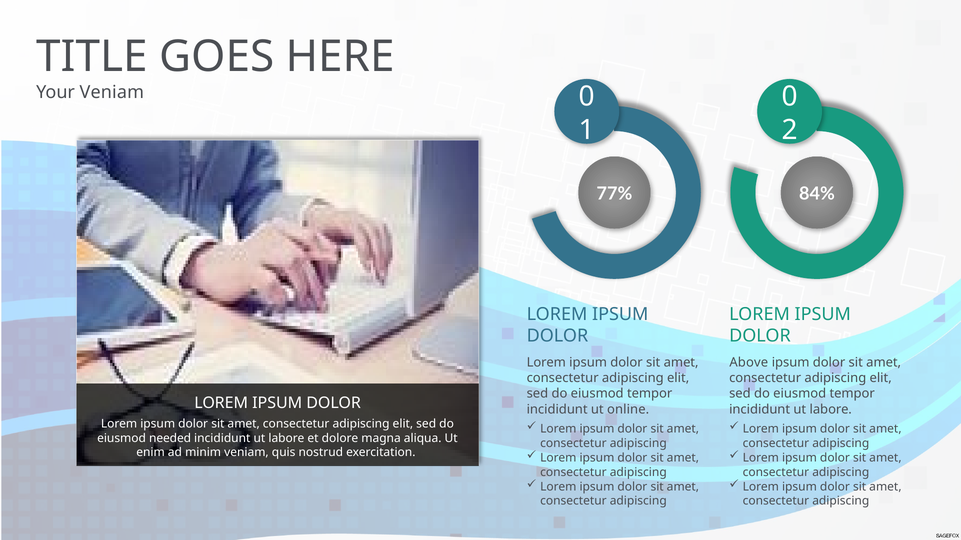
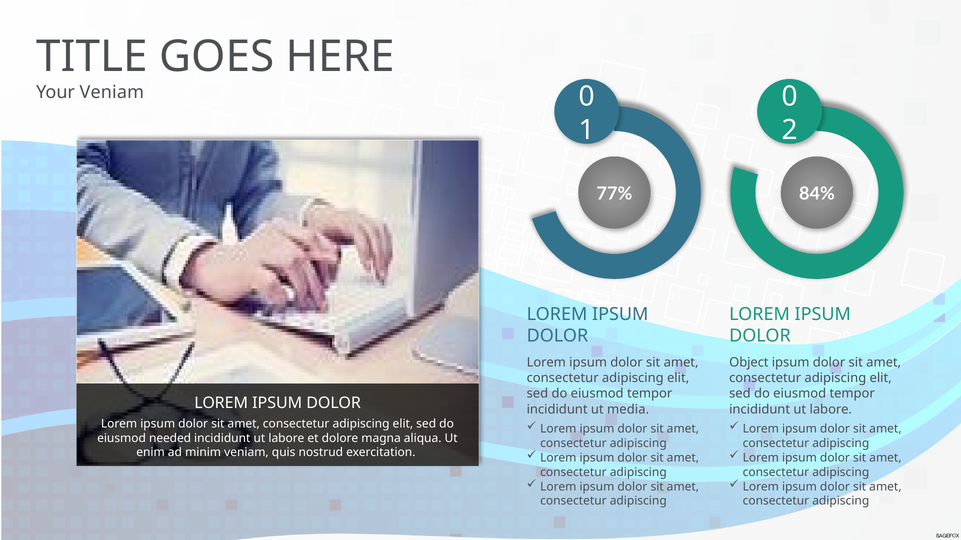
Above: Above -> Object
online: online -> media
